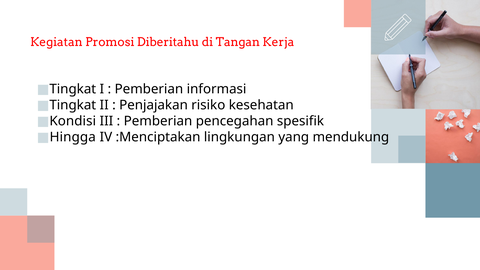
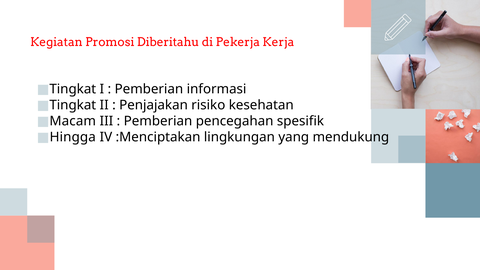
Tangan: Tangan -> Pekerja
Kondisi: Kondisi -> Macam
